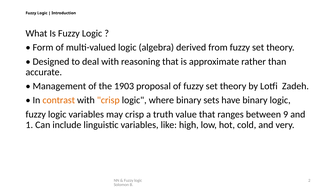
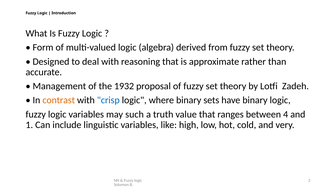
1903: 1903 -> 1932
crisp at (108, 100) colour: orange -> blue
may crisp: crisp -> such
9: 9 -> 4
